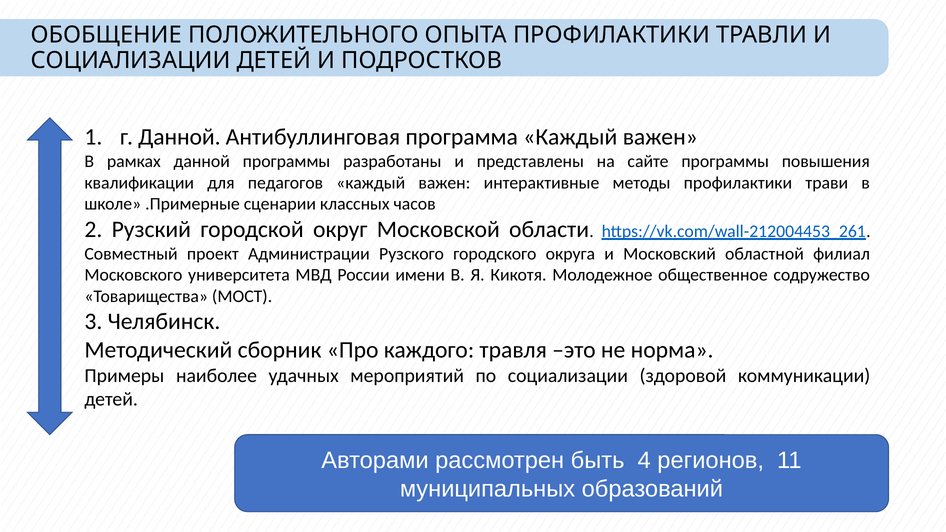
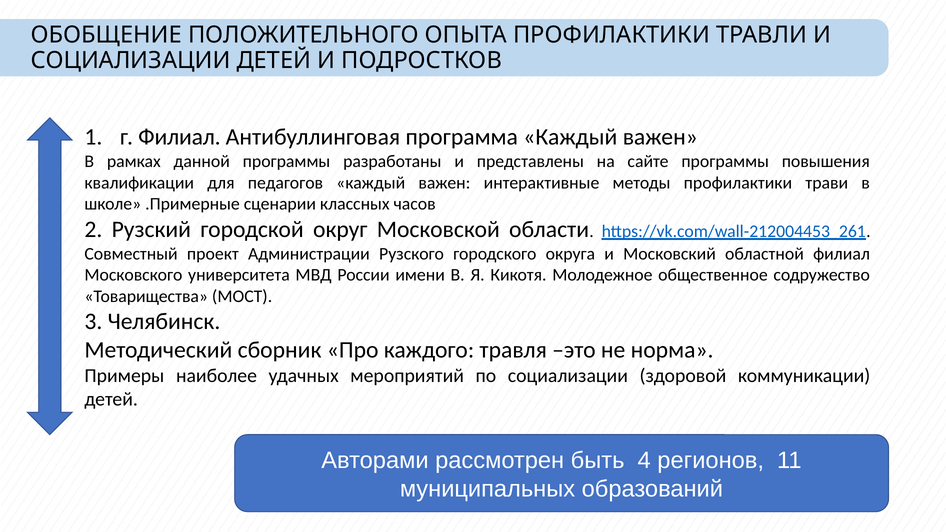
г Данной: Данной -> Филиал
